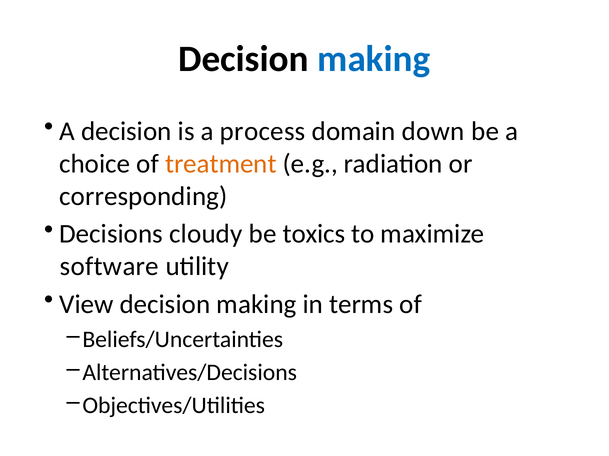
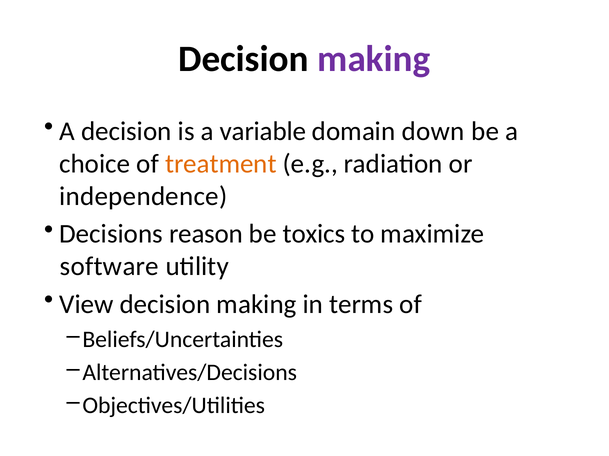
making at (374, 59) colour: blue -> purple
process: process -> variable
corresponding: corresponding -> independence
cloudy: cloudy -> reason
